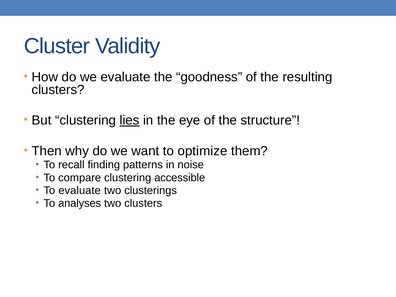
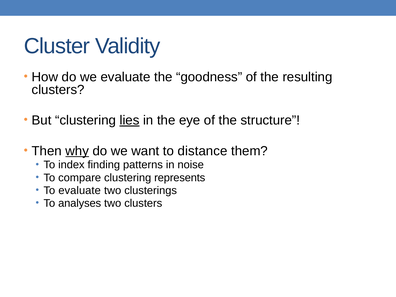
why underline: none -> present
optimize: optimize -> distance
recall: recall -> index
accessible: accessible -> represents
